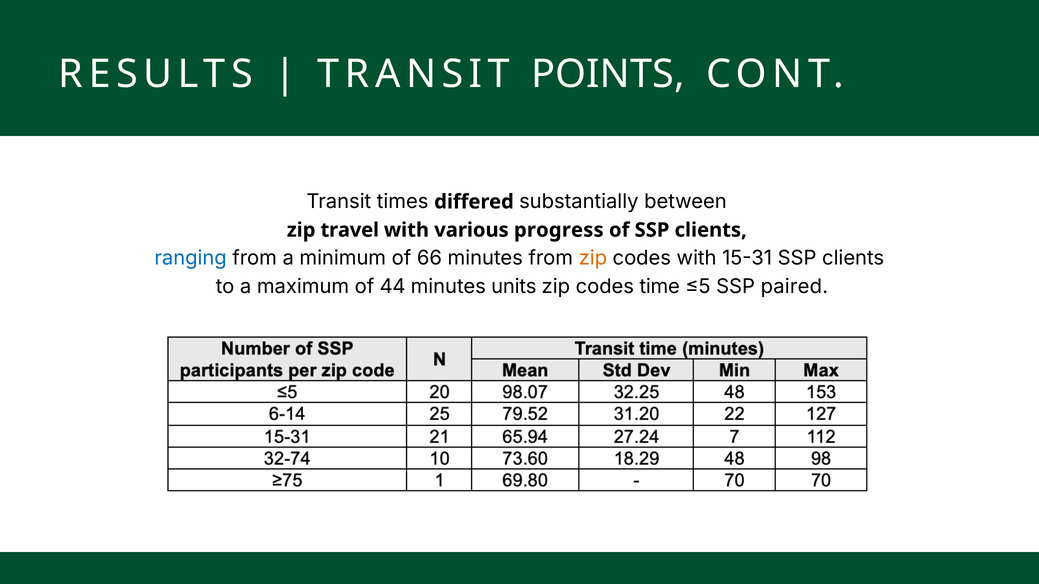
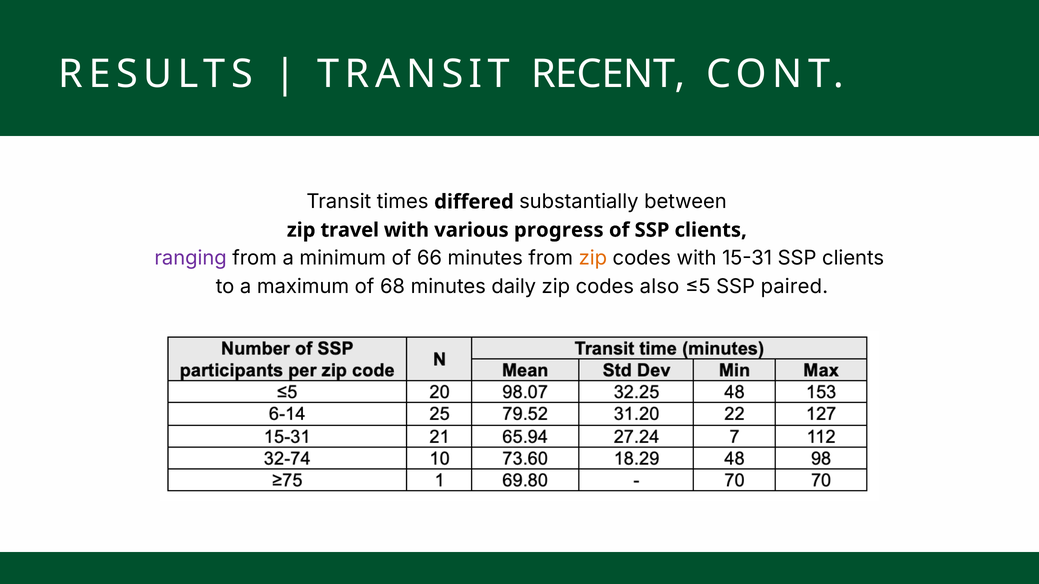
POINTS: POINTS -> RECENT
ranging colour: blue -> purple
44: 44 -> 68
units: units -> daily
time: time -> also
